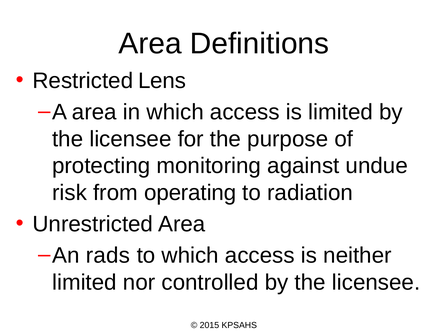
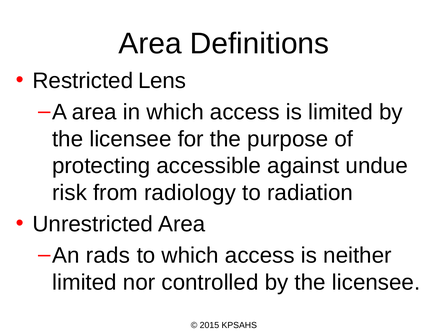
monitoring: monitoring -> accessible
operating: operating -> radiology
